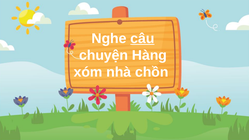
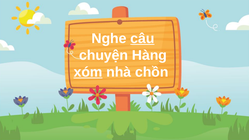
xóm underline: none -> present
